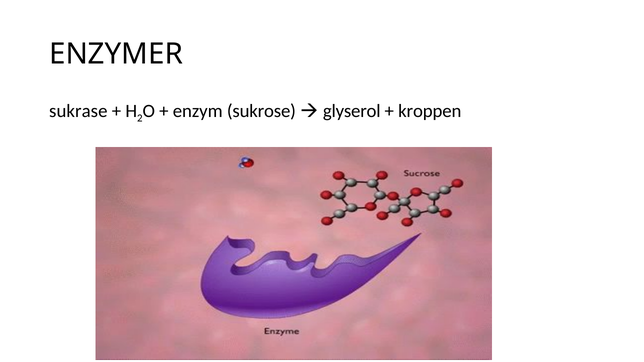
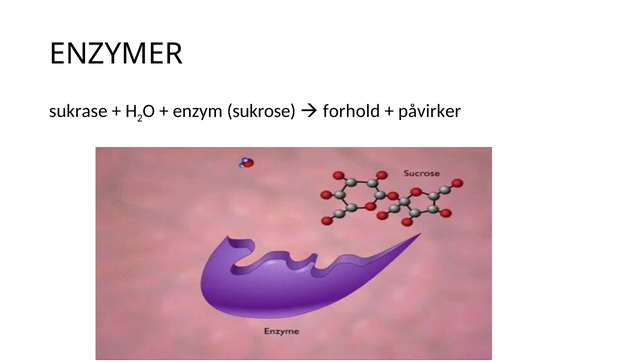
glyserol: glyserol -> forhold
kroppen: kroppen -> påvirker
